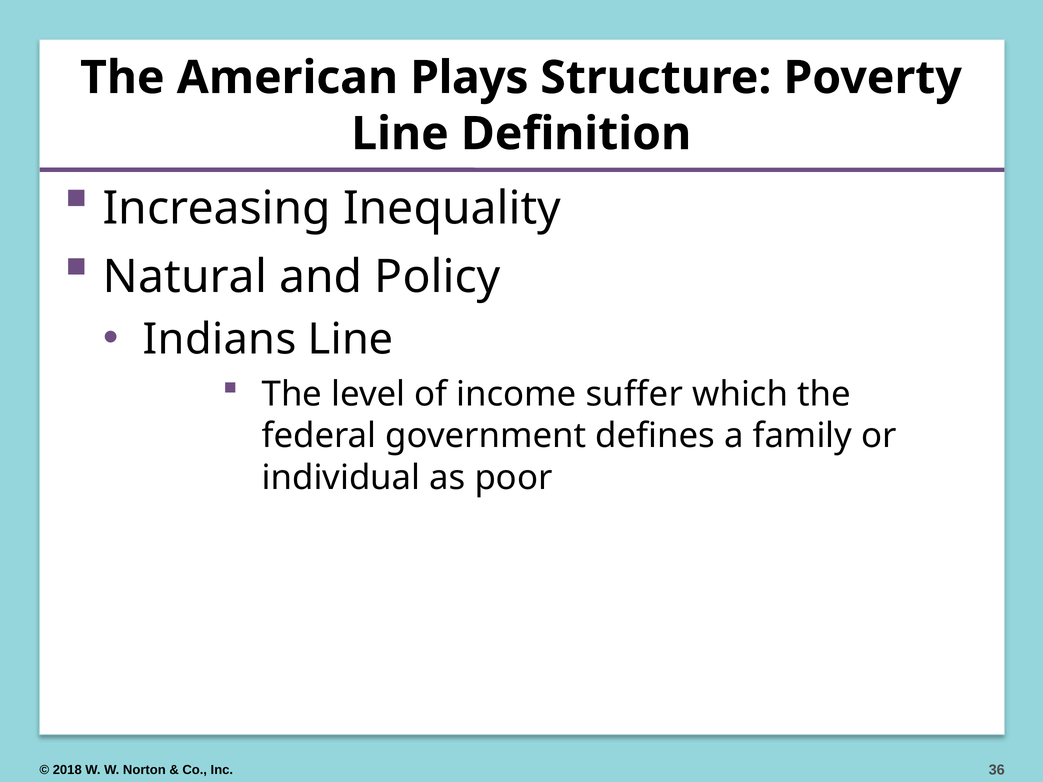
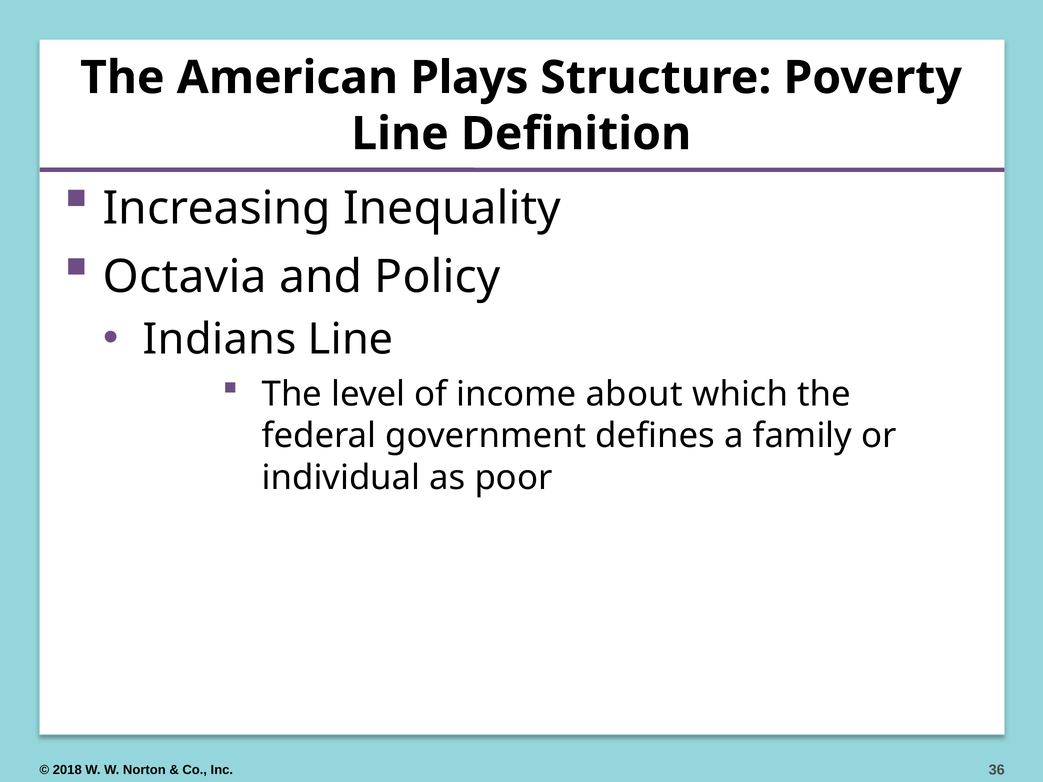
Natural: Natural -> Octavia
suffer: suffer -> about
